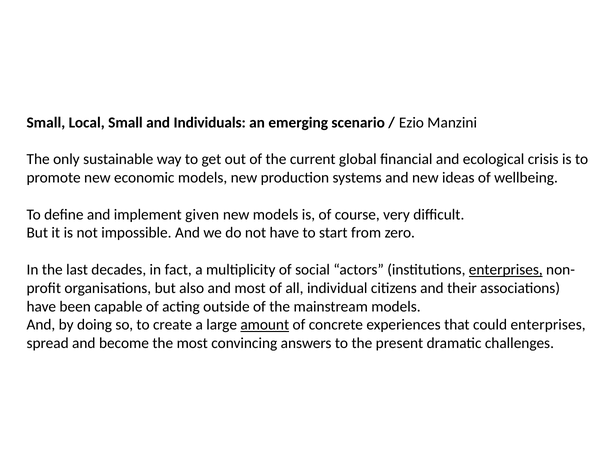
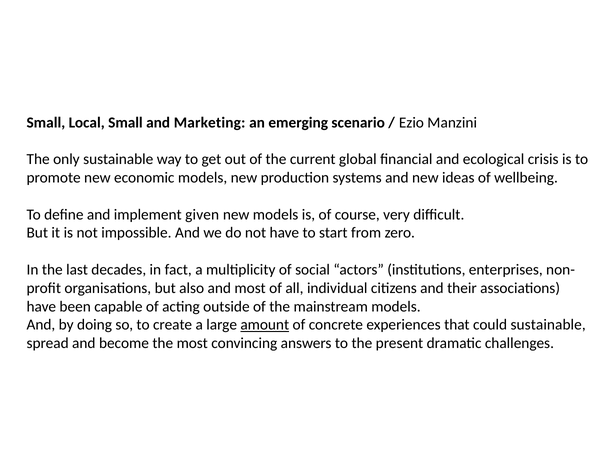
Individuals: Individuals -> Marketing
enterprises at (506, 270) underline: present -> none
could enterprises: enterprises -> sustainable
